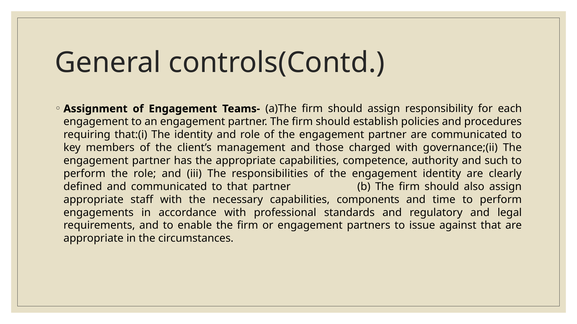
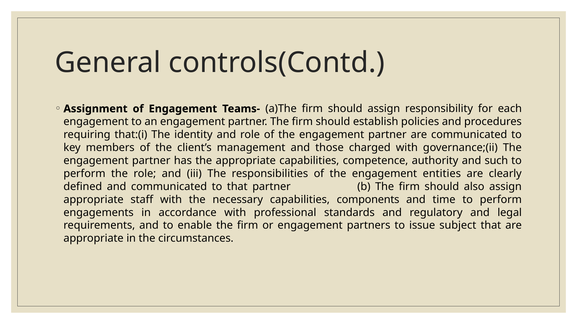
engagement identity: identity -> entities
against: against -> subject
